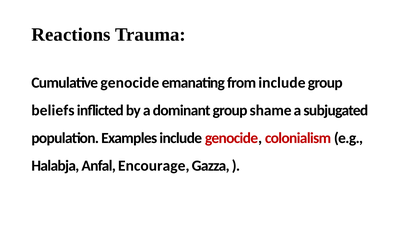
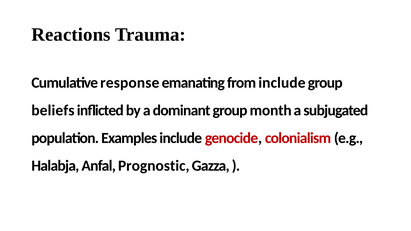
Cumulative genocide: genocide -> response
shame: shame -> month
Encourage: Encourage -> Prognostic
